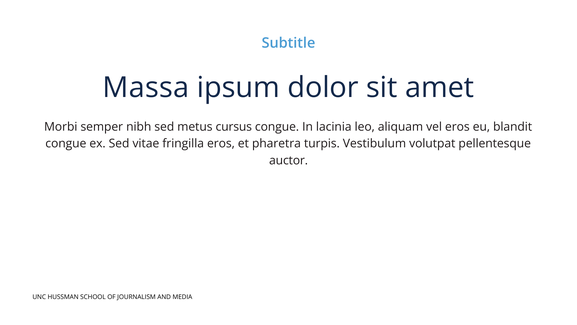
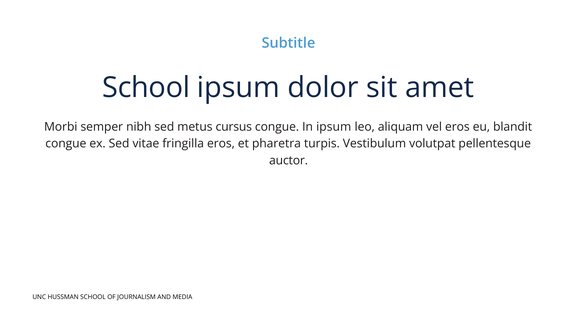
Massa at (146, 87): Massa -> School
In lacinia: lacinia -> ipsum
